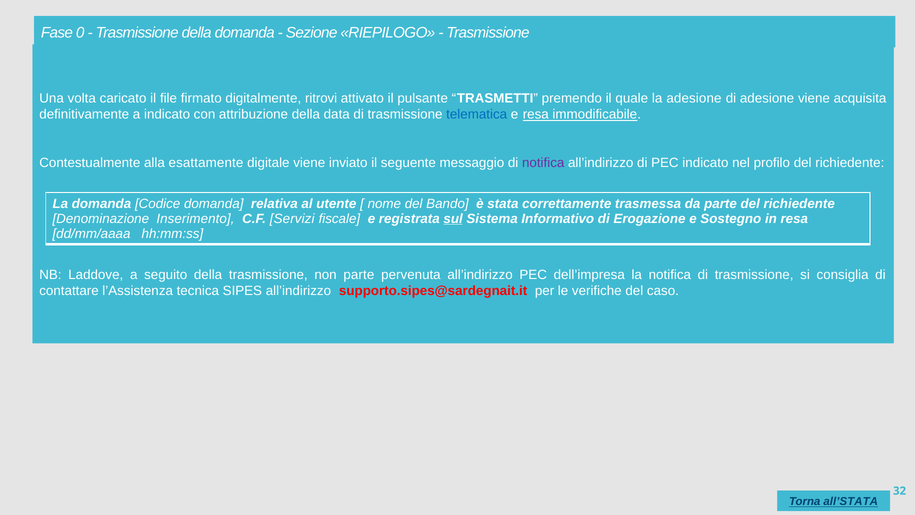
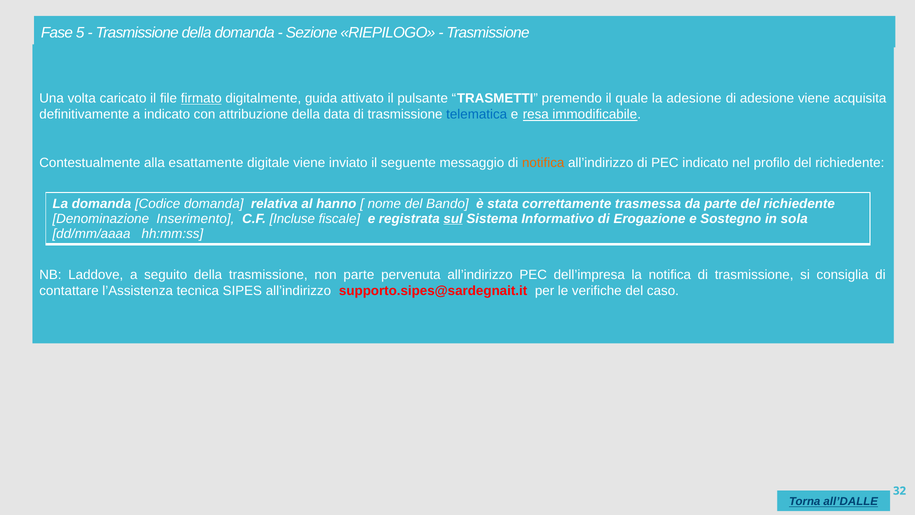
0: 0 -> 5
firmato underline: none -> present
ritrovi: ritrovi -> guida
notifica at (543, 163) colour: purple -> orange
utente: utente -> hanno
Servizi: Servizi -> Incluse
in resa: resa -> sola
all’STATA: all’STATA -> all’DALLE
